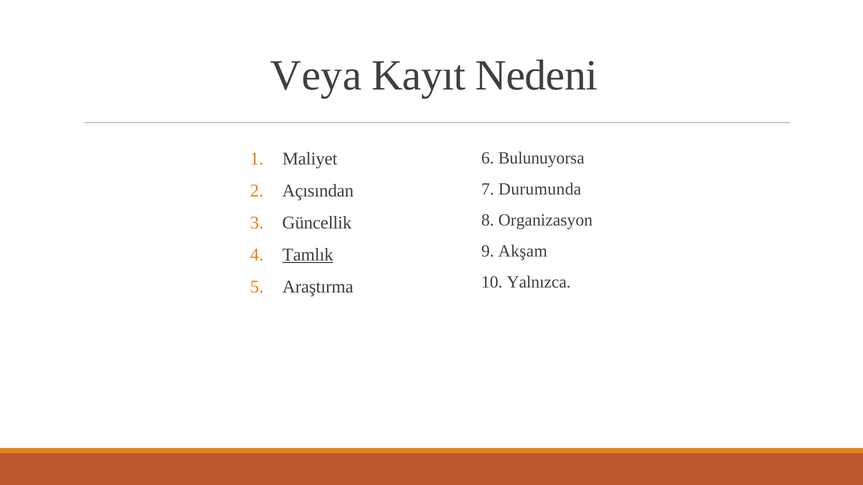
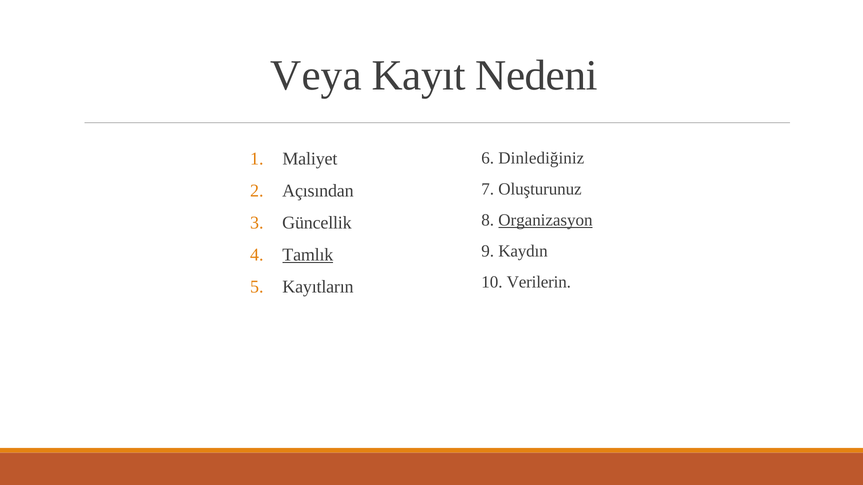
Bulunuyorsa: Bulunuyorsa -> Dinlediğiniz
Durumunda: Durumunda -> Oluşturunuz
Organizasyon underline: none -> present
Akşam: Akşam -> Kaydın
Yalnızca: Yalnızca -> Verilerin
Araştırma: Araştırma -> Kayıtların
